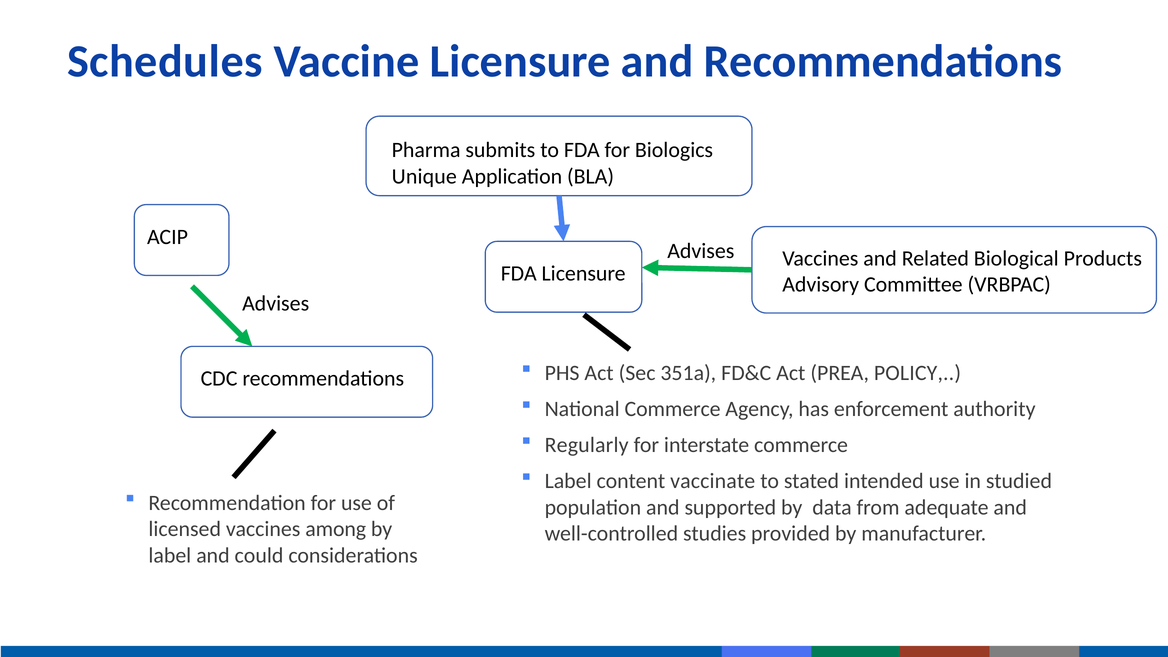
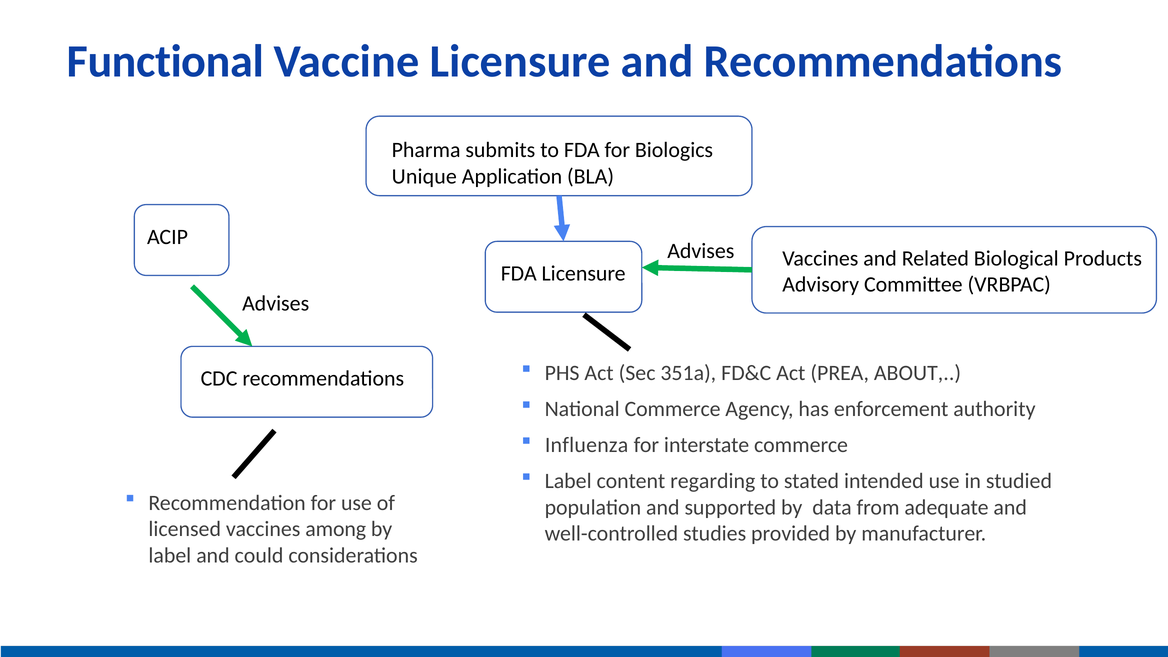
Schedules: Schedules -> Functional
POLICY: POLICY -> ABOUT
Regularly: Regularly -> Influenza
vaccinate: vaccinate -> regarding
